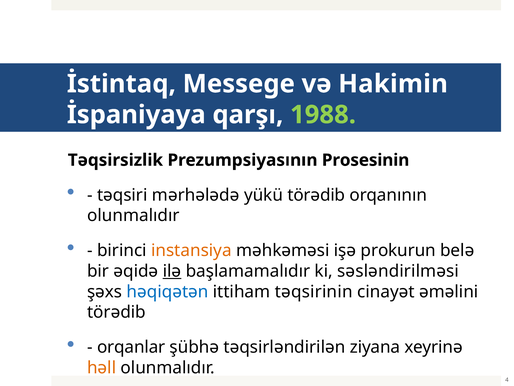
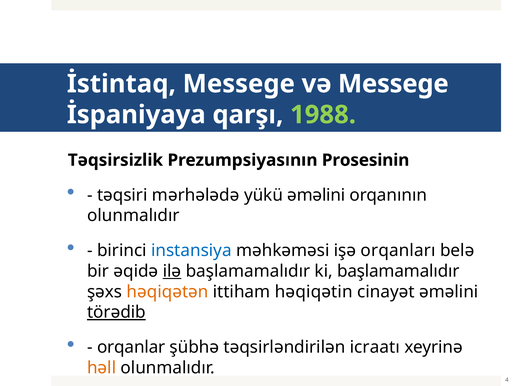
və Hakimin: Hakimin -> Messege
yükü törədib: törədib -> əməlini
instansiya colour: orange -> blue
prokurun: prokurun -> orqanları
ki səsləndirilməsi: səsləndirilməsi -> başlamamalıdır
həqiqətən colour: blue -> orange
təqsirinin: təqsirinin -> həqiqətin
törədib at (116, 312) underline: none -> present
ziyana: ziyana -> icraatı
